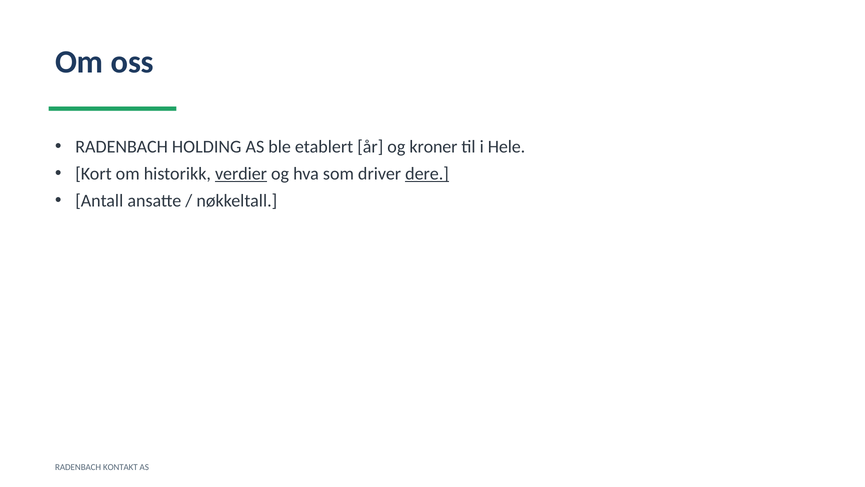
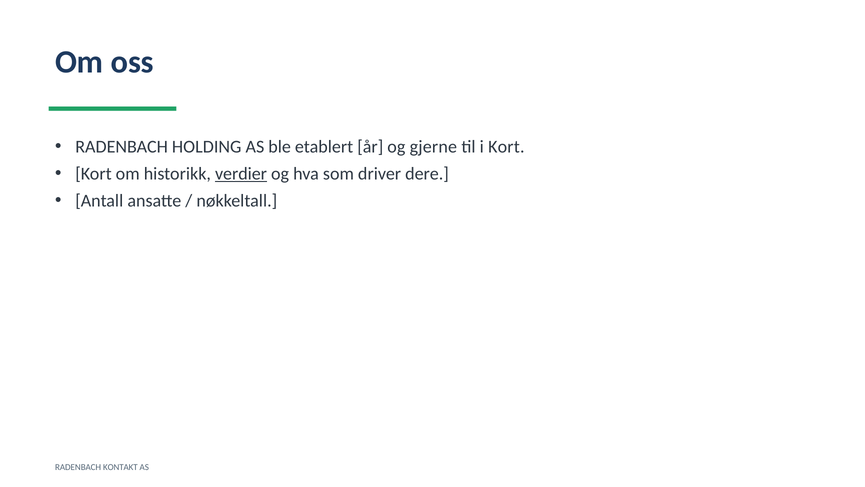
kroner: kroner -> gjerne
i Hele: Hele -> Kort
dere underline: present -> none
